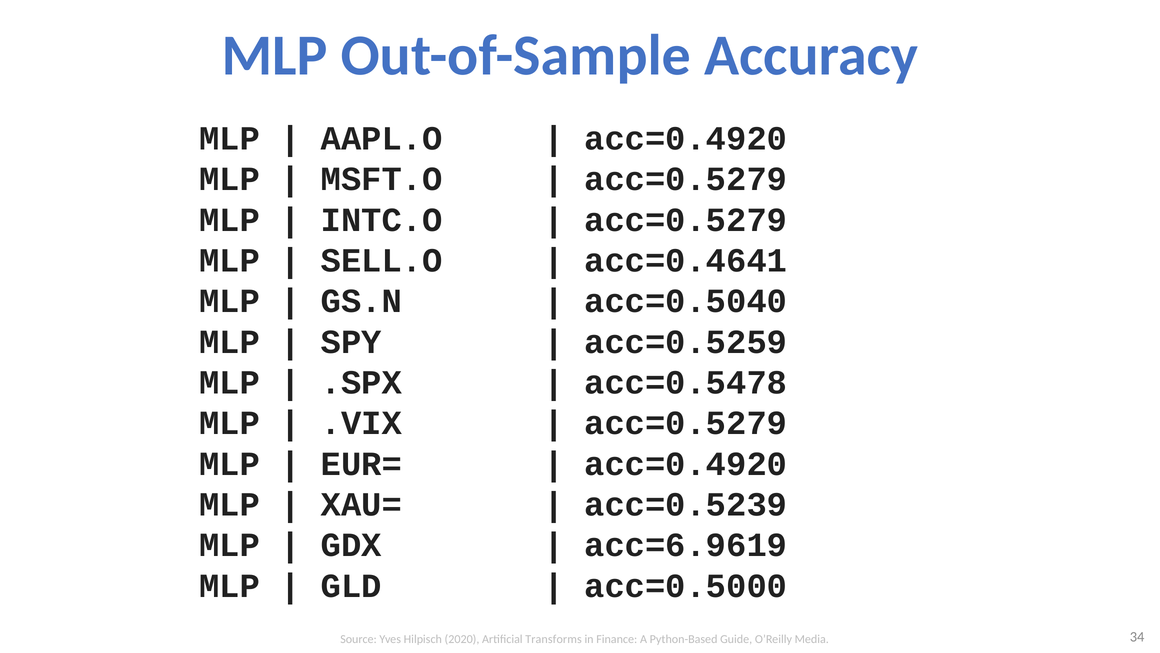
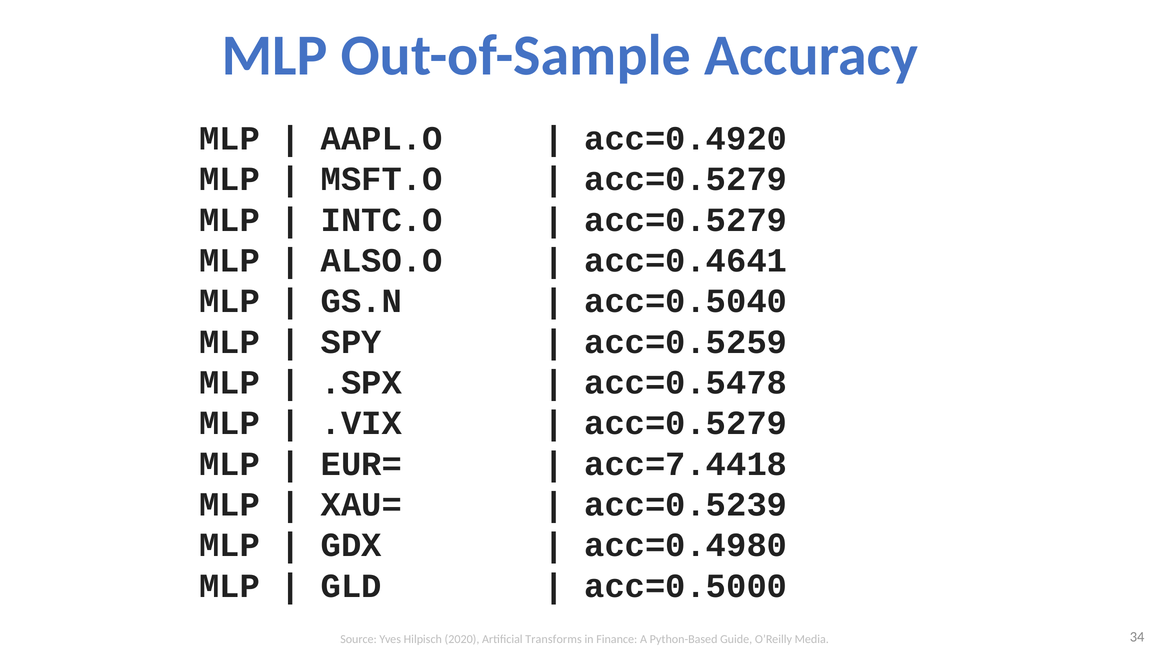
SELL.O: SELL.O -> ALSO.O
acc=0.4920 at (686, 464): acc=0.4920 -> acc=7.4418
acc=6.9619: acc=6.9619 -> acc=0.4980
